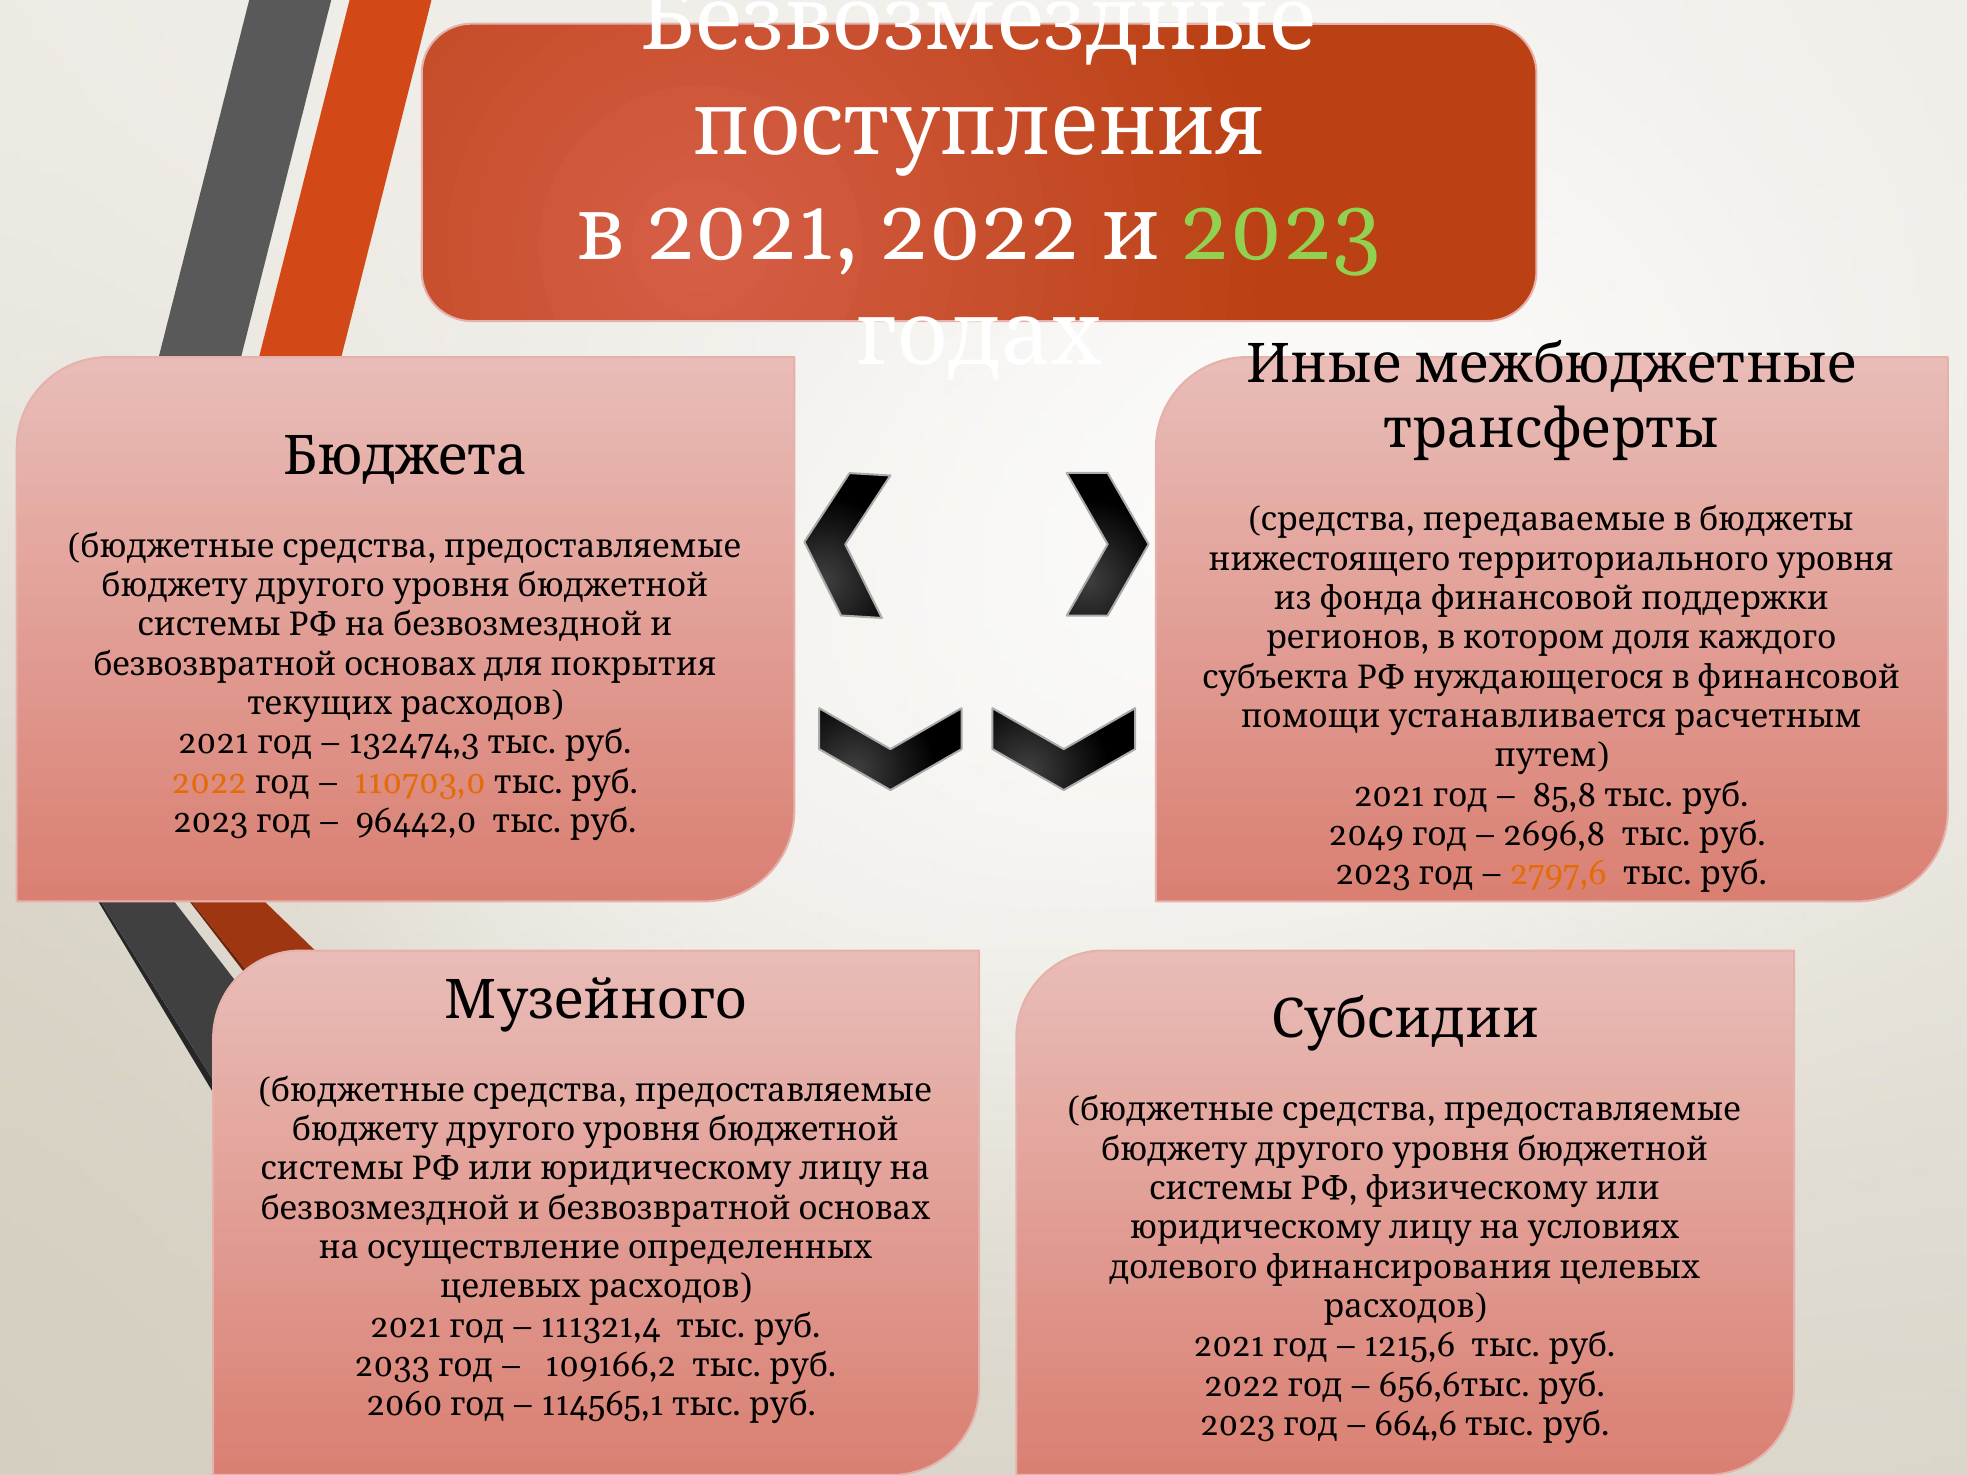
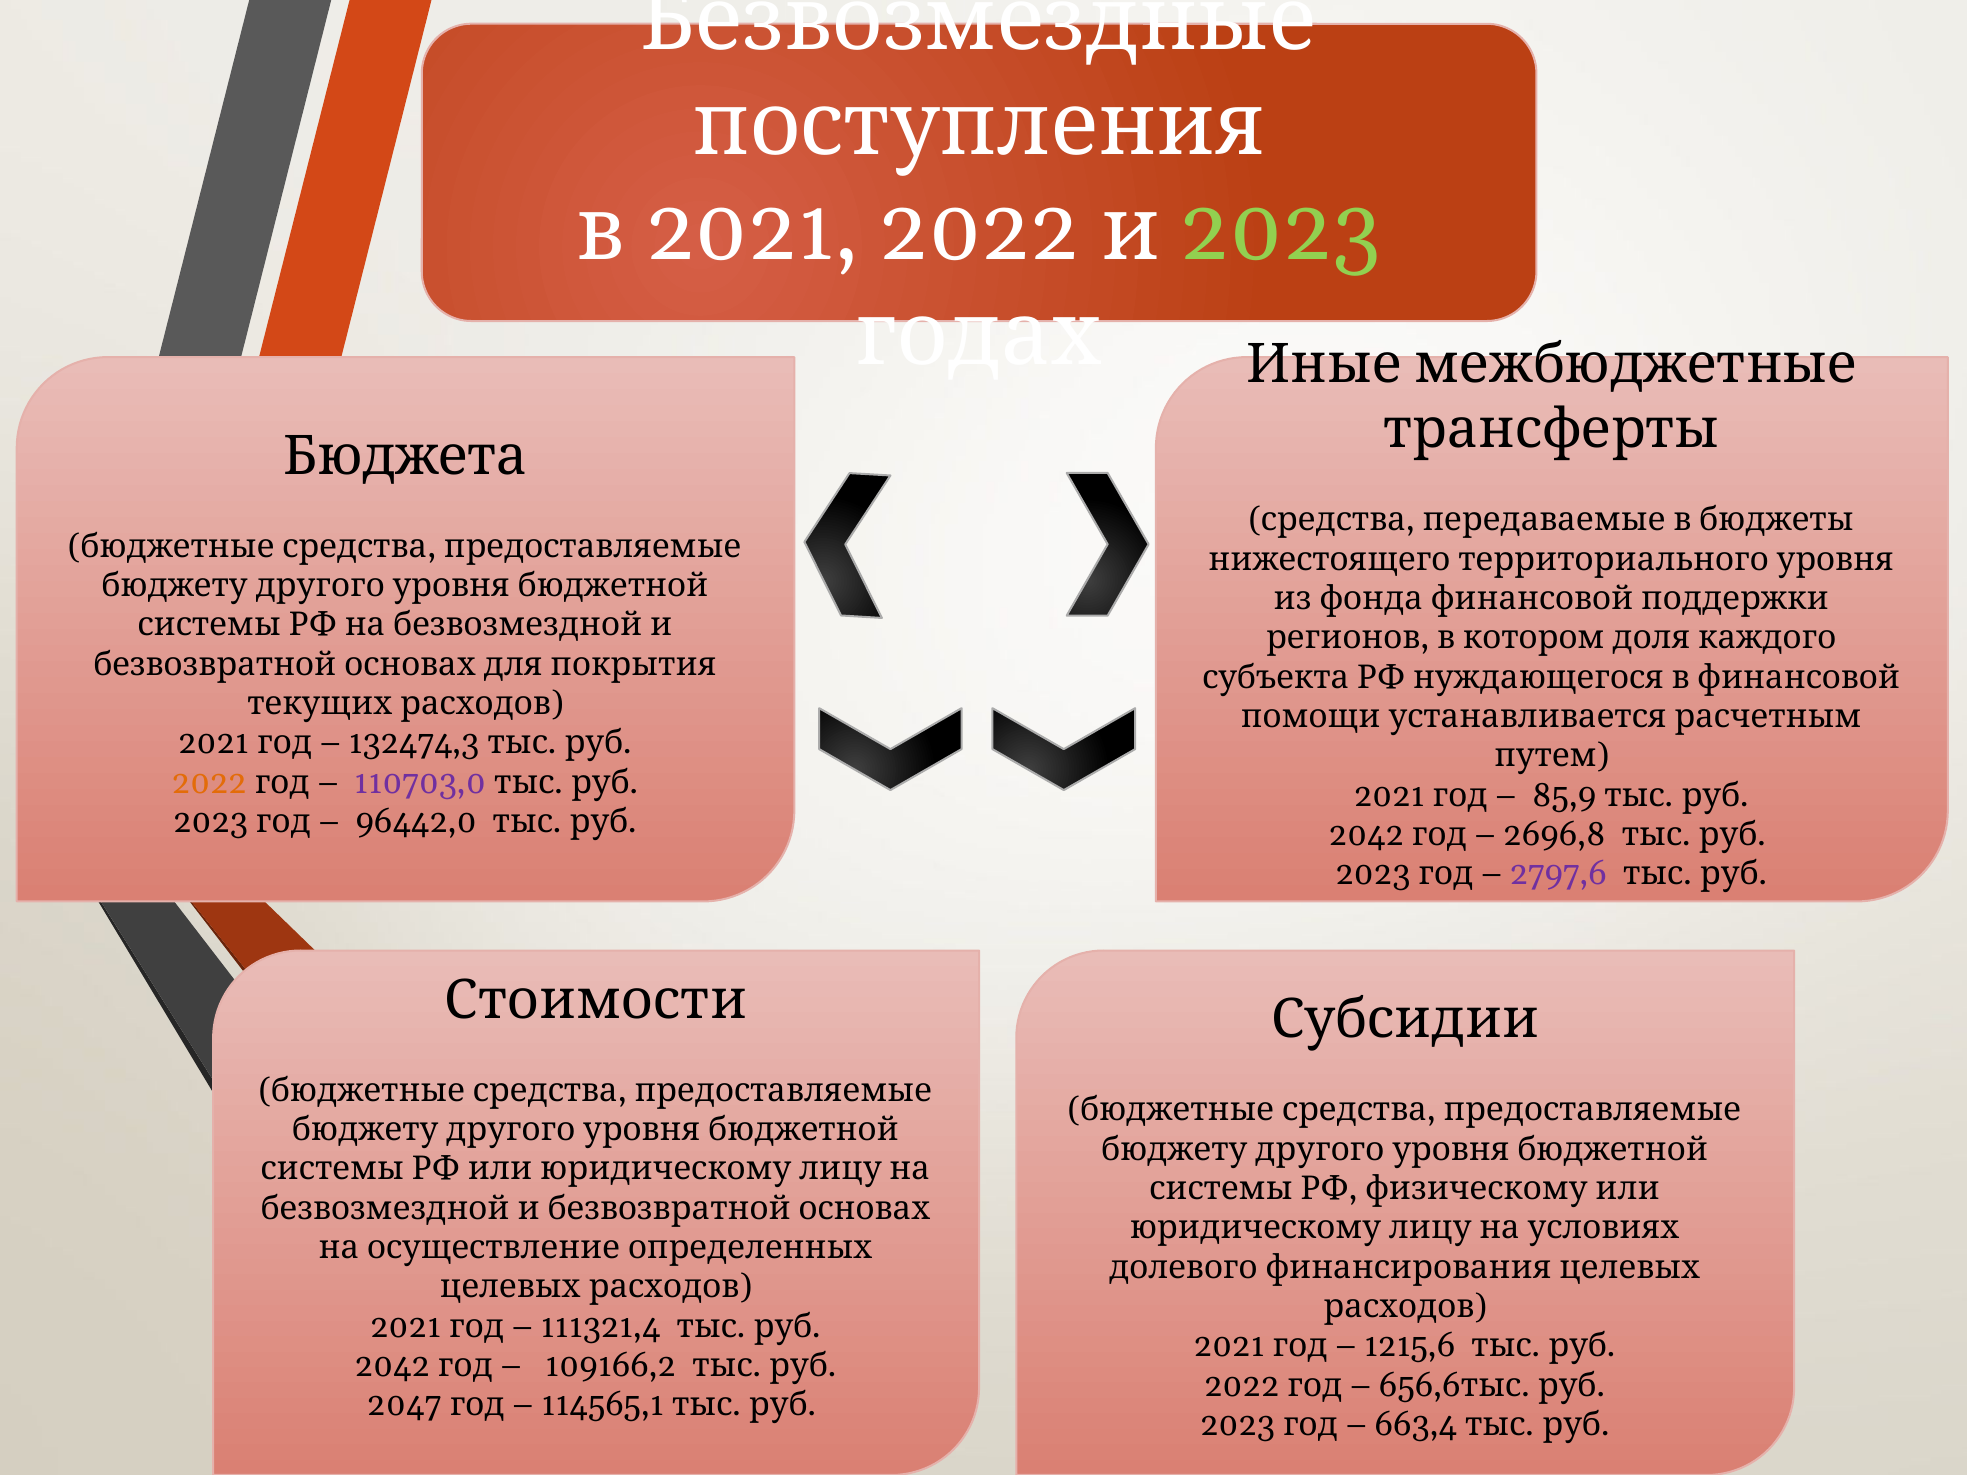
110703,0 colour: orange -> purple
85,8: 85,8 -> 85,9
2049 at (1366, 835): 2049 -> 2042
2797,6 colour: orange -> purple
Музейного: Музейного -> Стоимости
2033 at (392, 1366): 2033 -> 2042
2060: 2060 -> 2047
664,6: 664,6 -> 663,4
